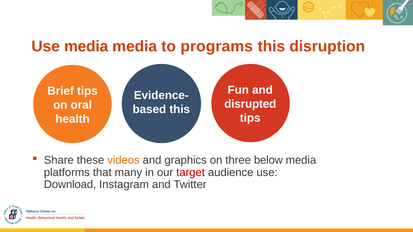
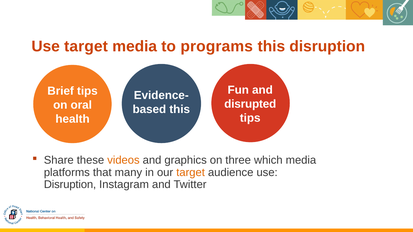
Use media: media -> target
below: below -> which
target at (191, 173) colour: red -> orange
Download at (70, 185): Download -> Disruption
